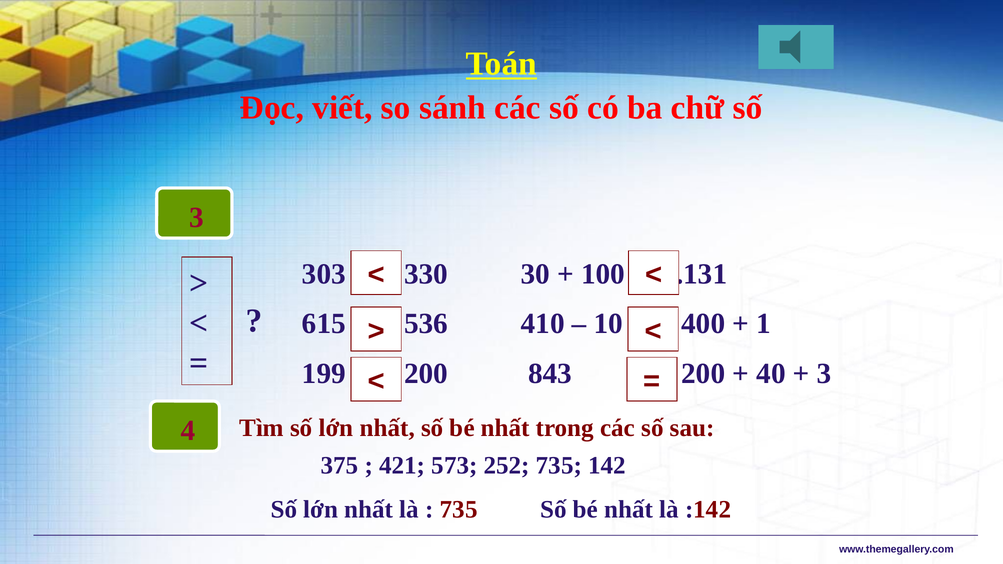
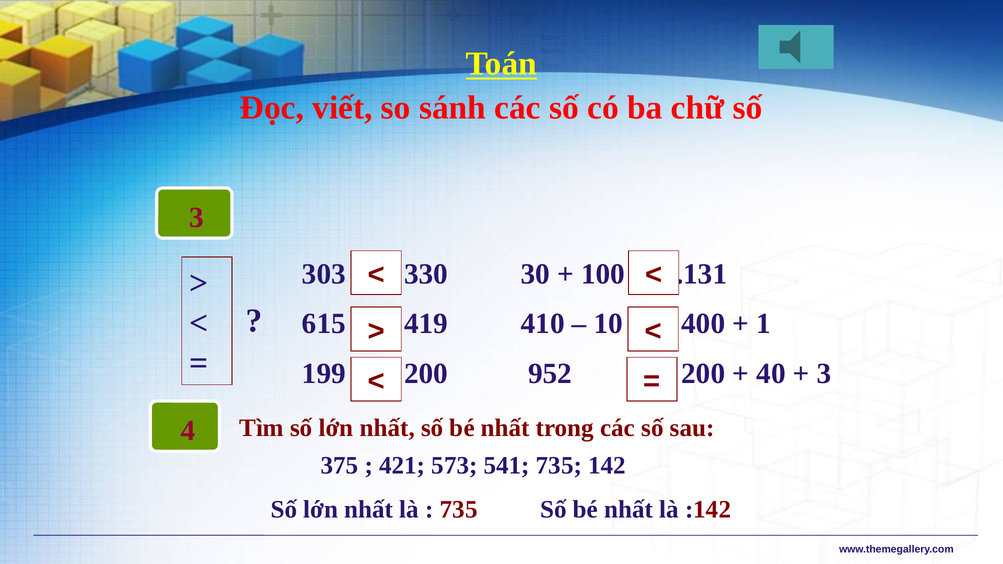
536: 536 -> 419
843: 843 -> 952
252: 252 -> 541
